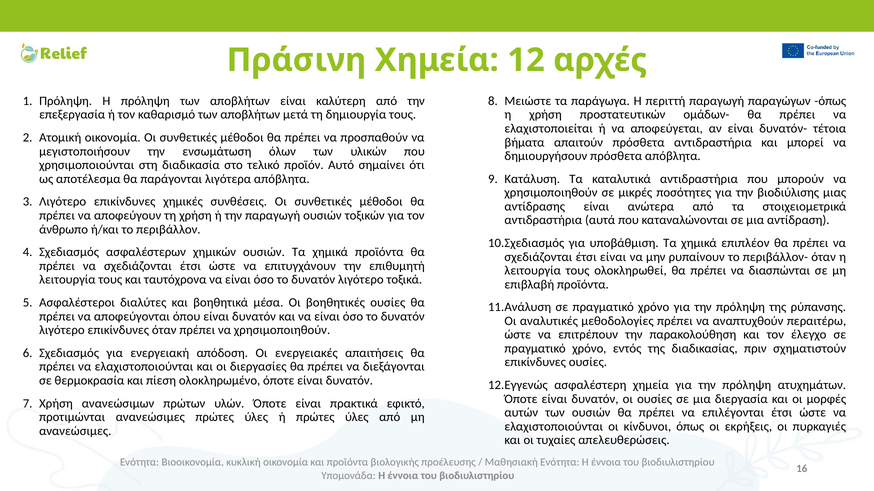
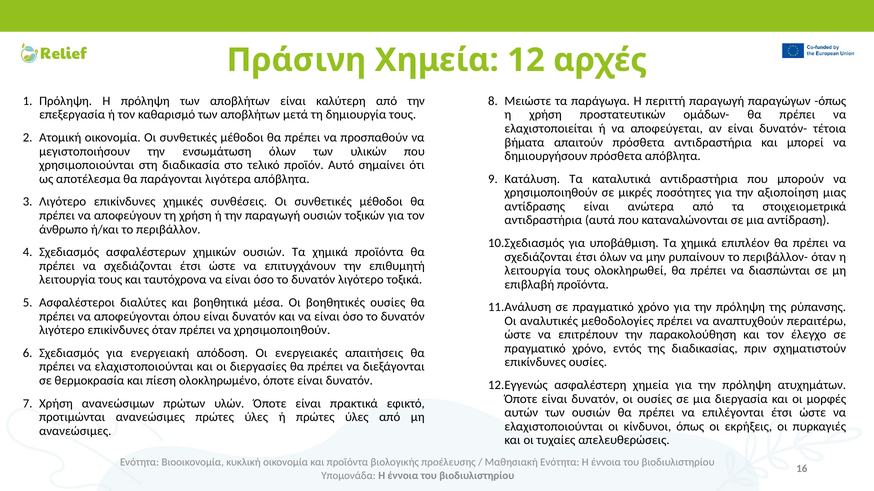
βιοδιύλισης: βιοδιύλισης -> αξιοποίηση
έτσι είναι: είναι -> όλων
